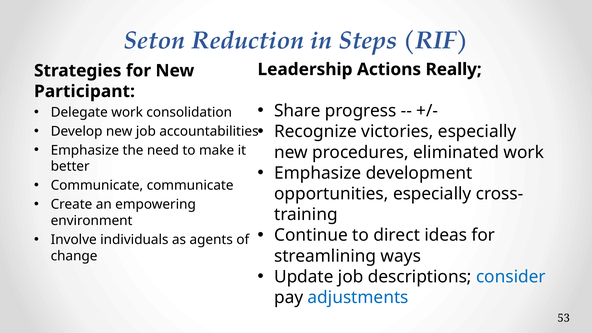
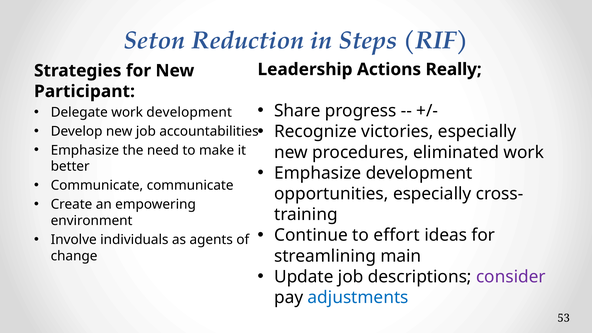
work consolidation: consolidation -> development
direct: direct -> effort
ways: ways -> main
consider colour: blue -> purple
